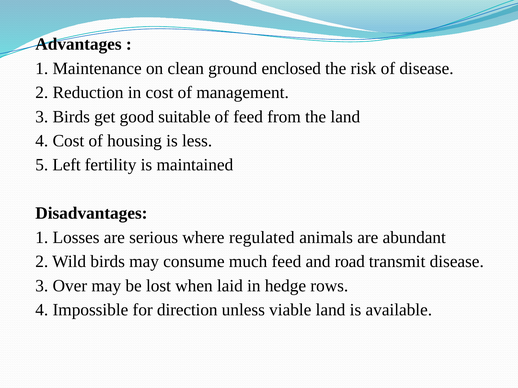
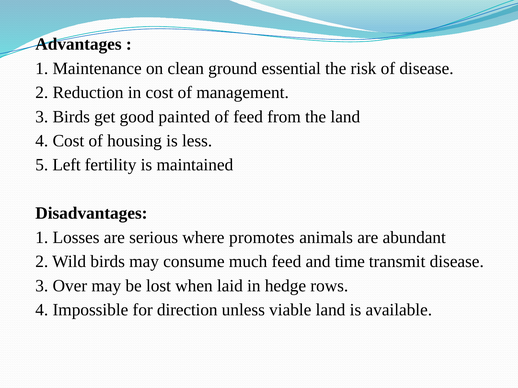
enclosed: enclosed -> essential
suitable: suitable -> painted
regulated: regulated -> promotes
road: road -> time
